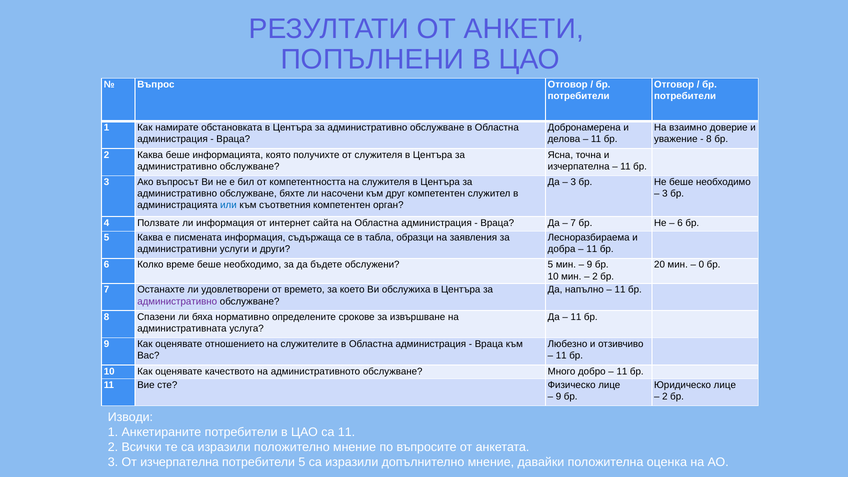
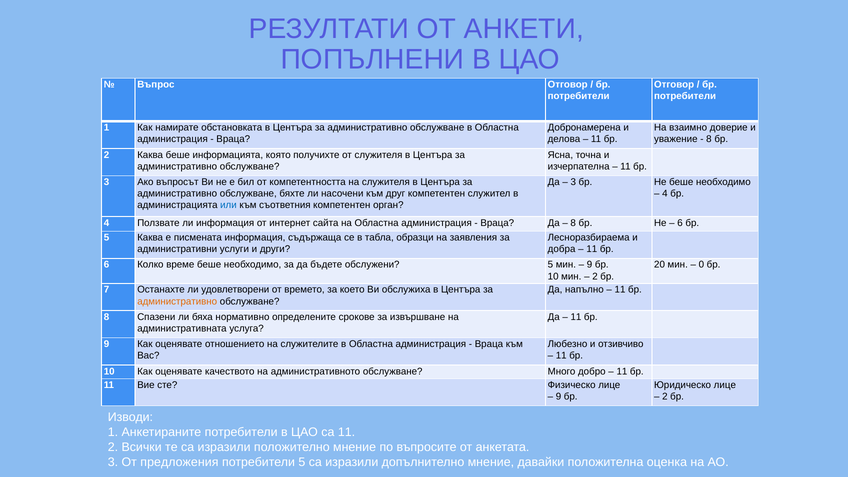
3 at (665, 194): 3 -> 4
7 at (573, 223): 7 -> 8
административно at (177, 301) colour: purple -> orange
От изчерпателна: изчерпателна -> предложения
